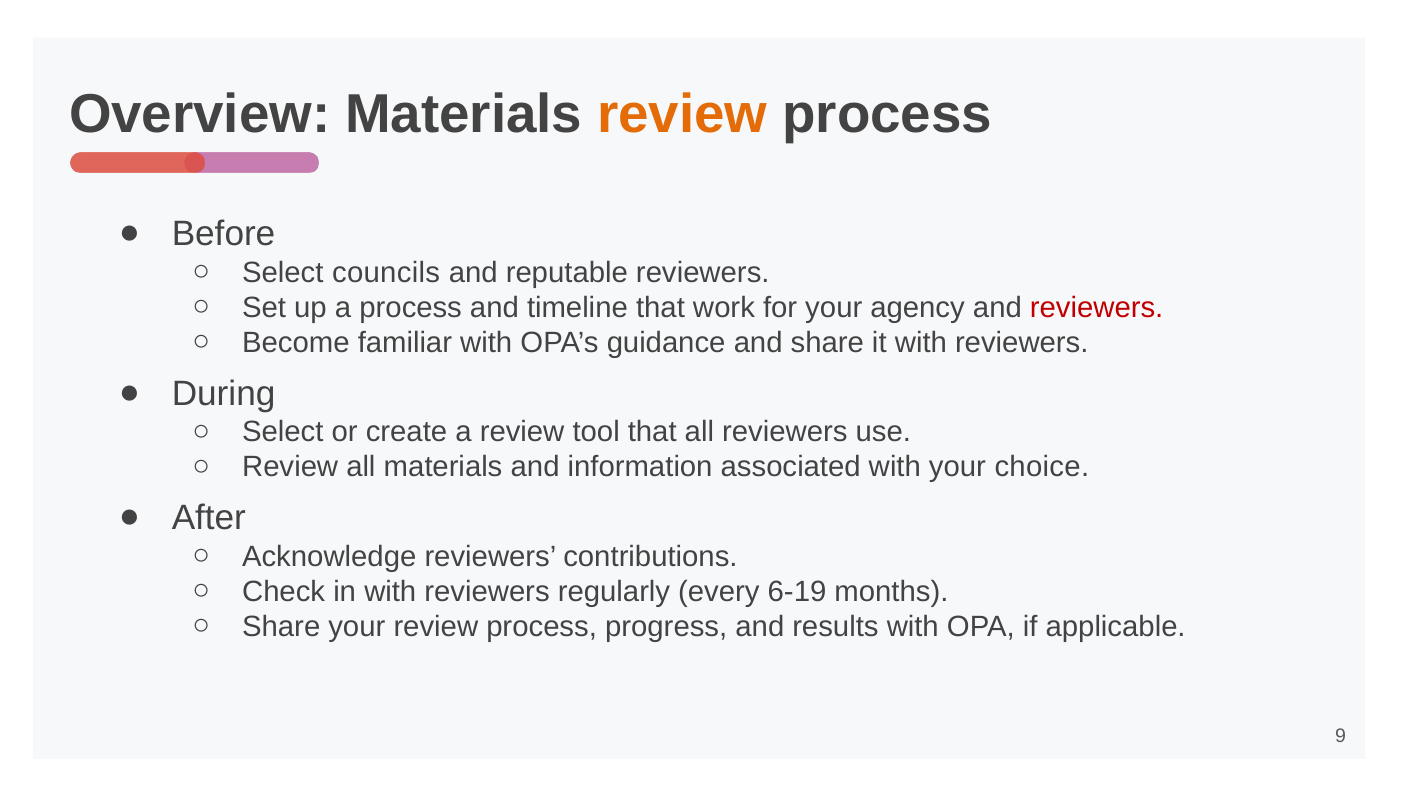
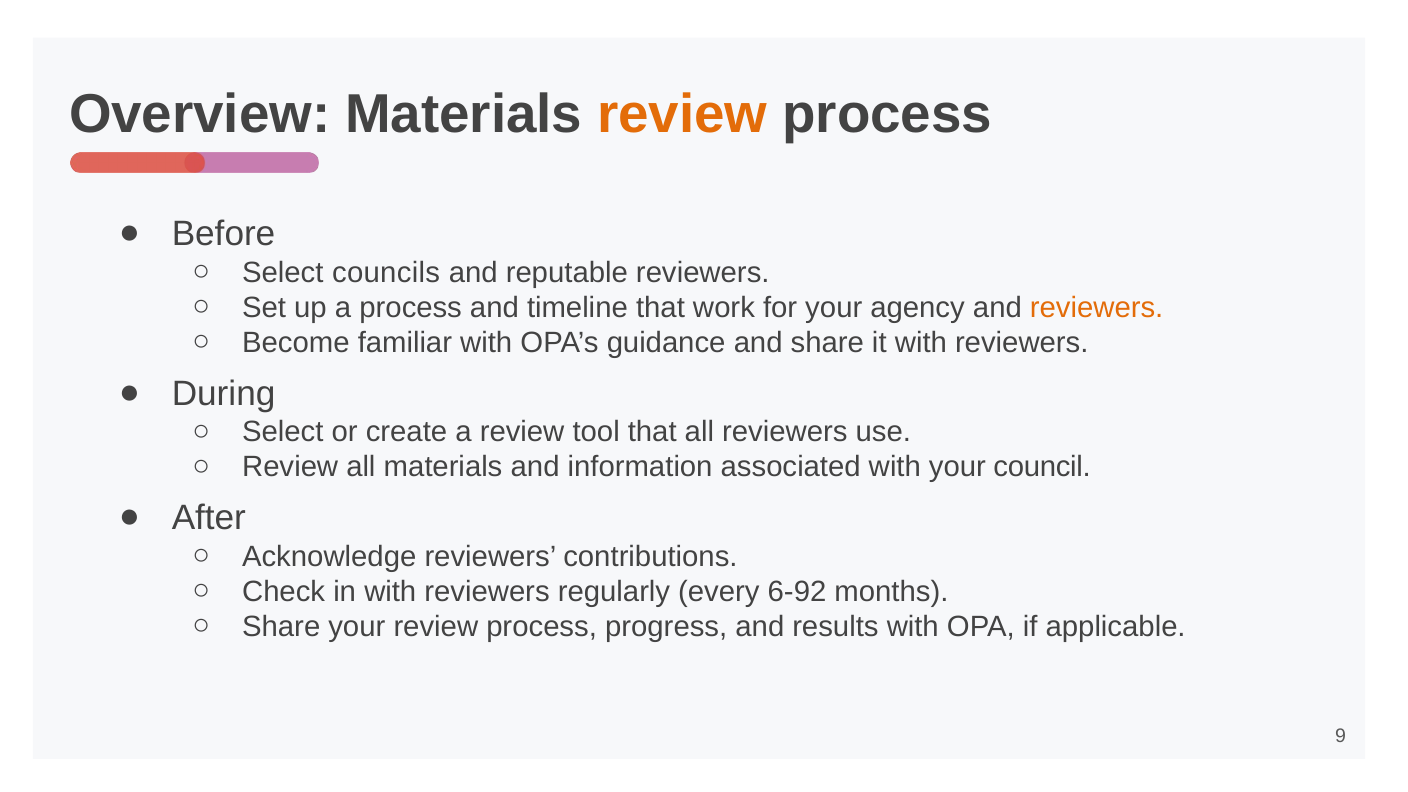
reviewers at (1097, 308) colour: red -> orange
choice: choice -> council
6-19: 6-19 -> 6-92
